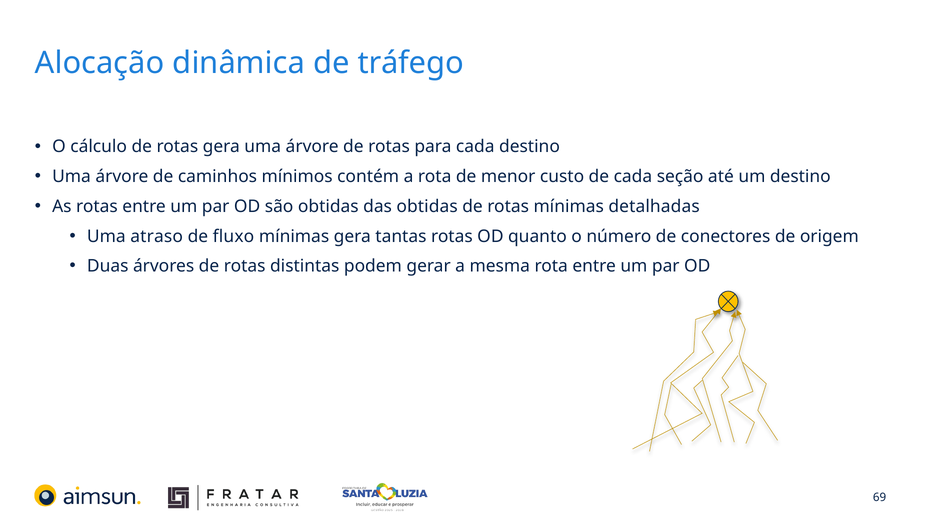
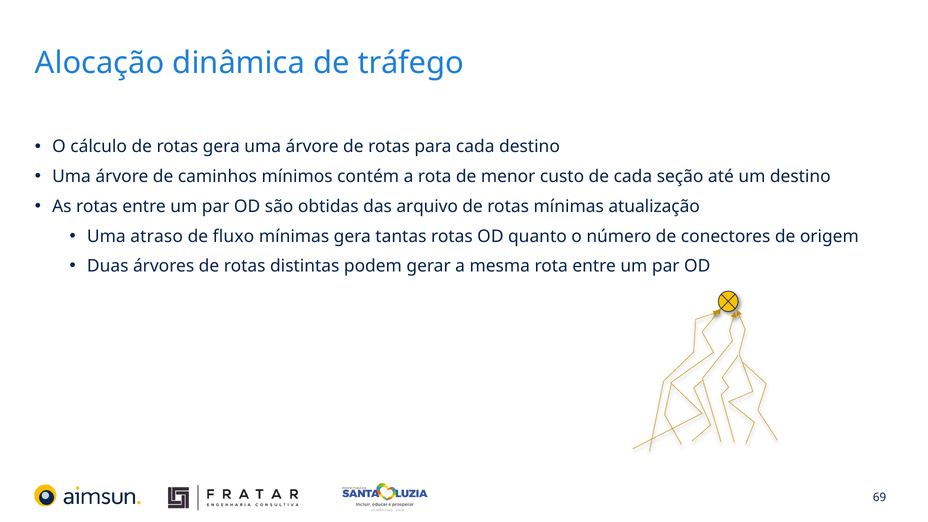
das obtidas: obtidas -> arquivo
detalhadas: detalhadas -> atualização
